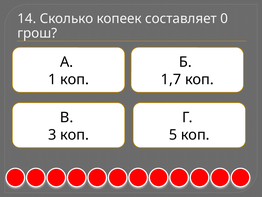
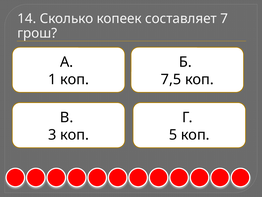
0: 0 -> 7
1,7: 1,7 -> 7,5
